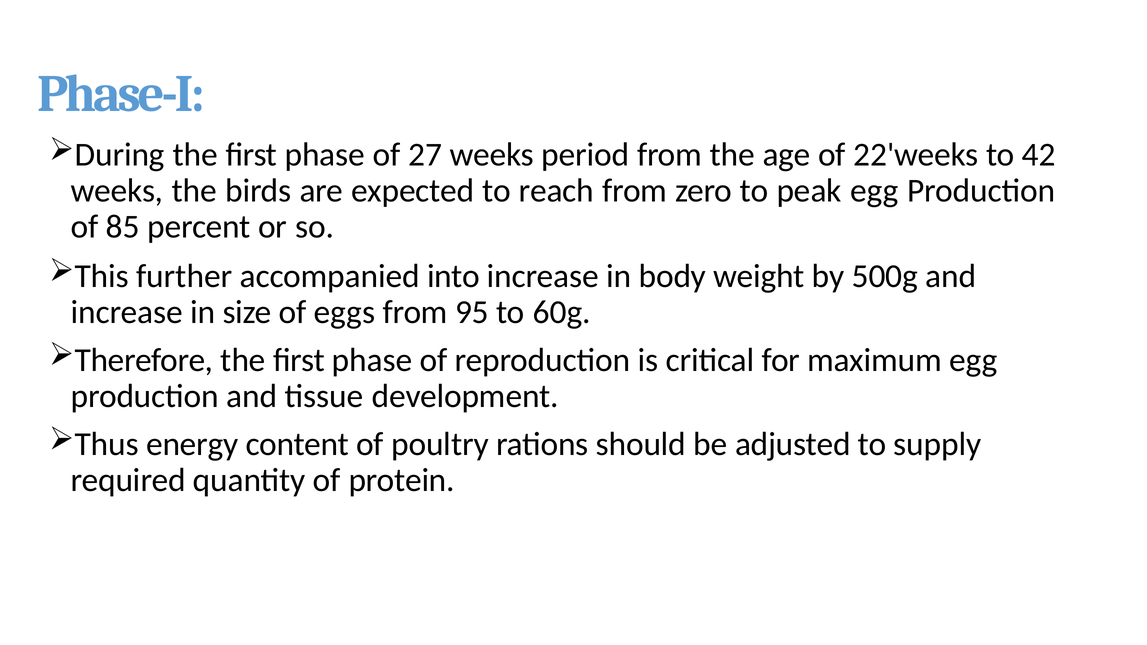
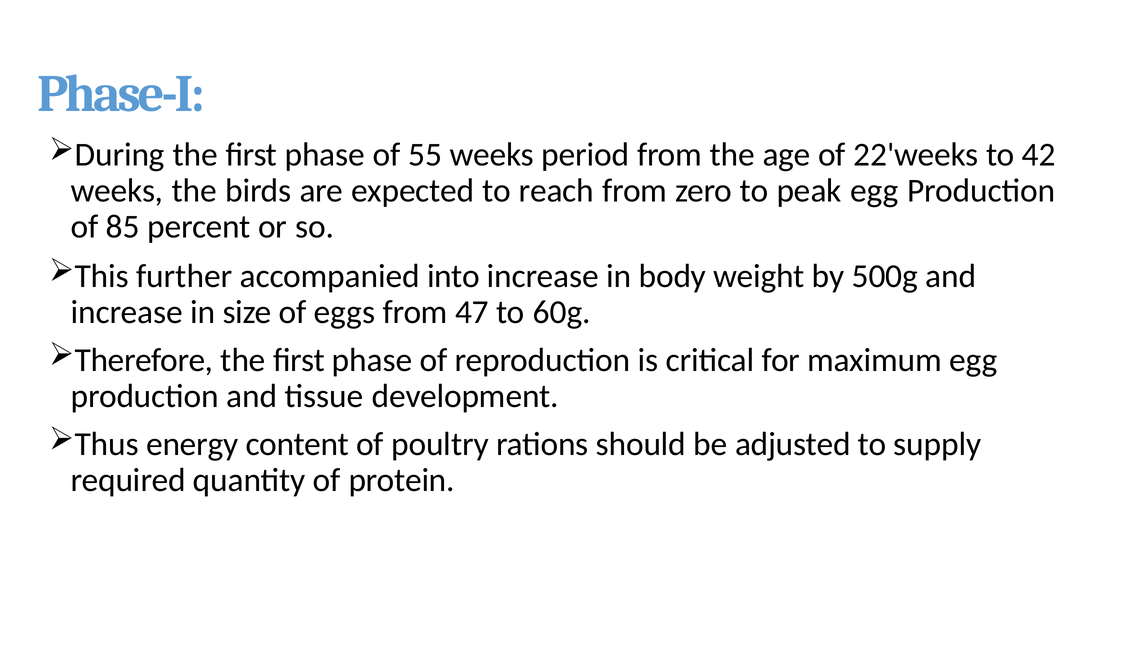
27: 27 -> 55
95: 95 -> 47
